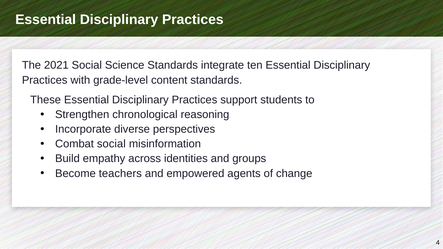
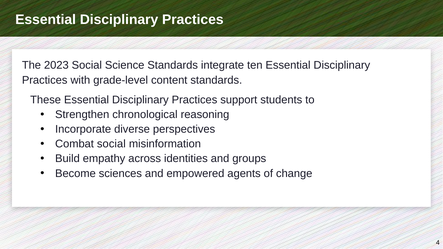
2021: 2021 -> 2023
teachers: teachers -> sciences
